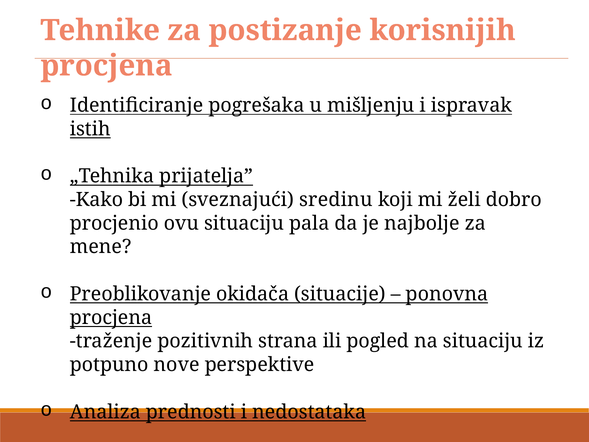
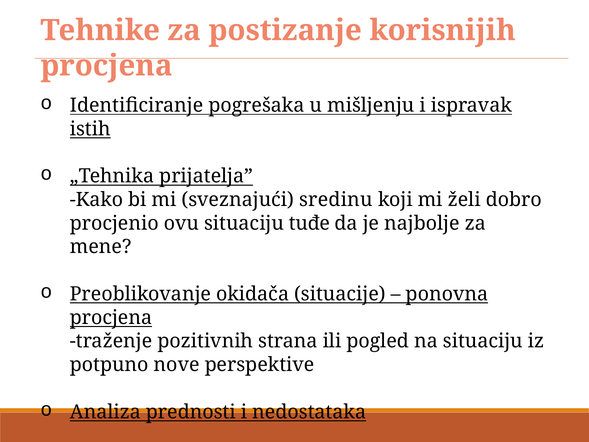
pala: pala -> tuđe
